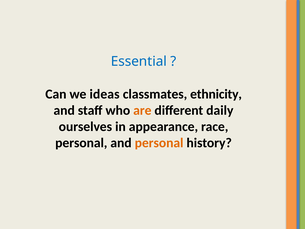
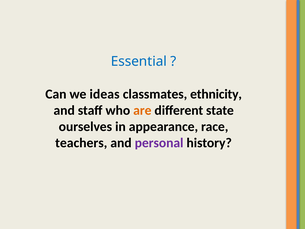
daily: daily -> state
personal at (81, 143): personal -> teachers
personal at (159, 143) colour: orange -> purple
